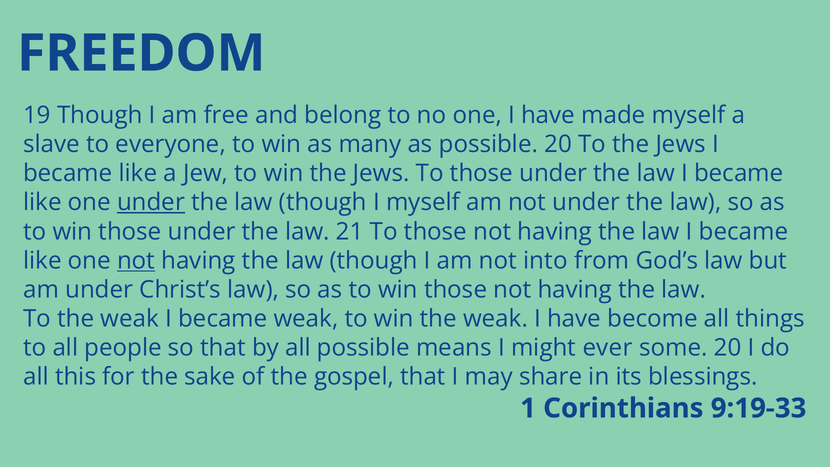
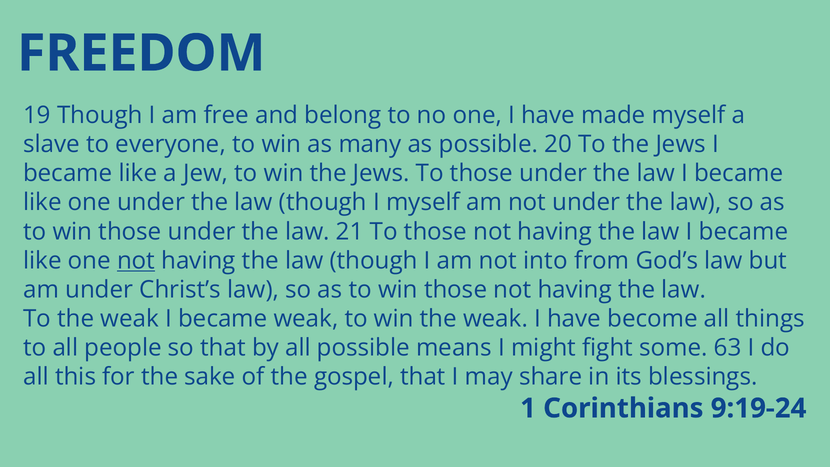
under at (151, 202) underline: present -> none
ever: ever -> fight
some 20: 20 -> 63
9:19-33: 9:19-33 -> 9:19-24
